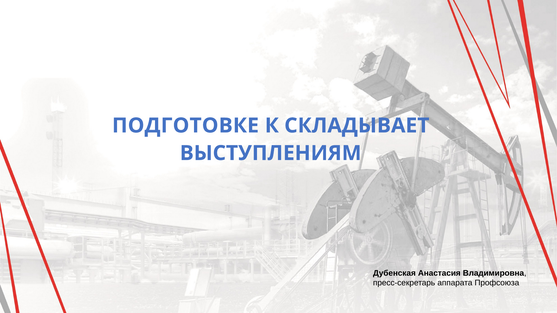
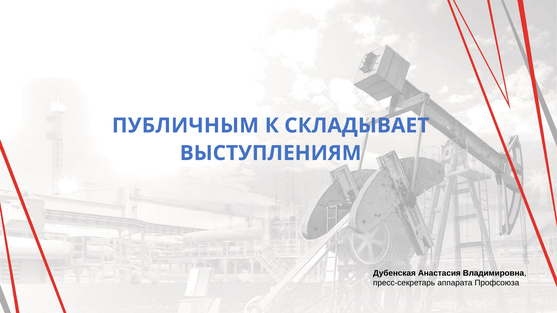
ПОДГОТОВКЕ: ПОДГОТОВКЕ -> ПУБЛИЧНЫМ
